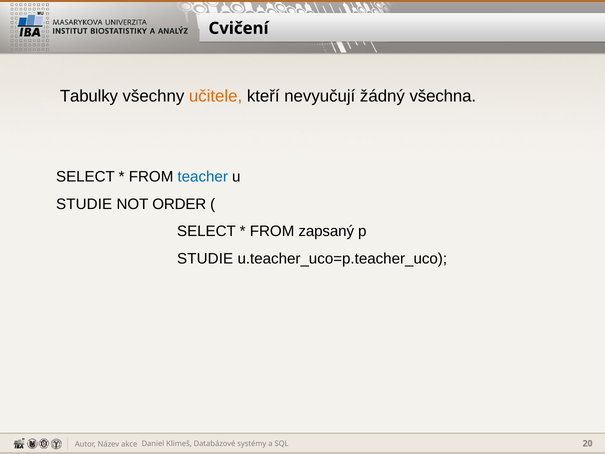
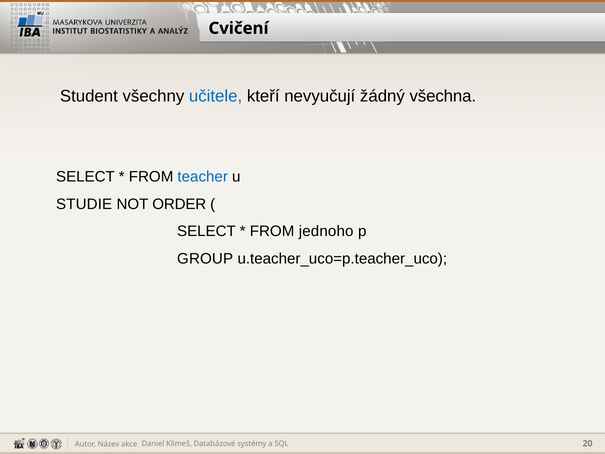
Tabulky: Tabulky -> Student
učitele colour: orange -> blue
zapsaný: zapsaný -> jednoho
STUDIE at (205, 258): STUDIE -> GROUP
